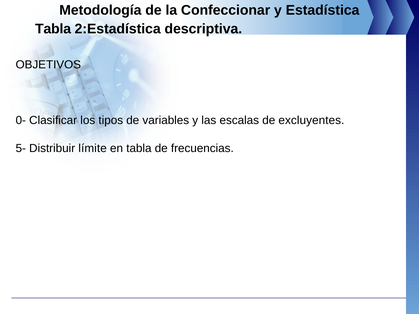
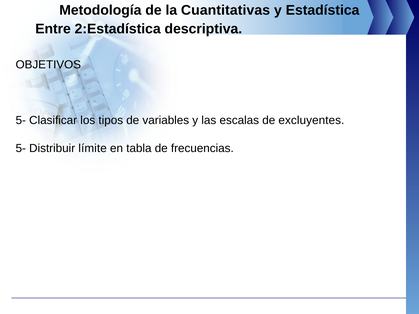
Confeccionar: Confeccionar -> Cuantitativas
Tabla at (53, 29): Tabla -> Entre
0- at (21, 121): 0- -> 5-
